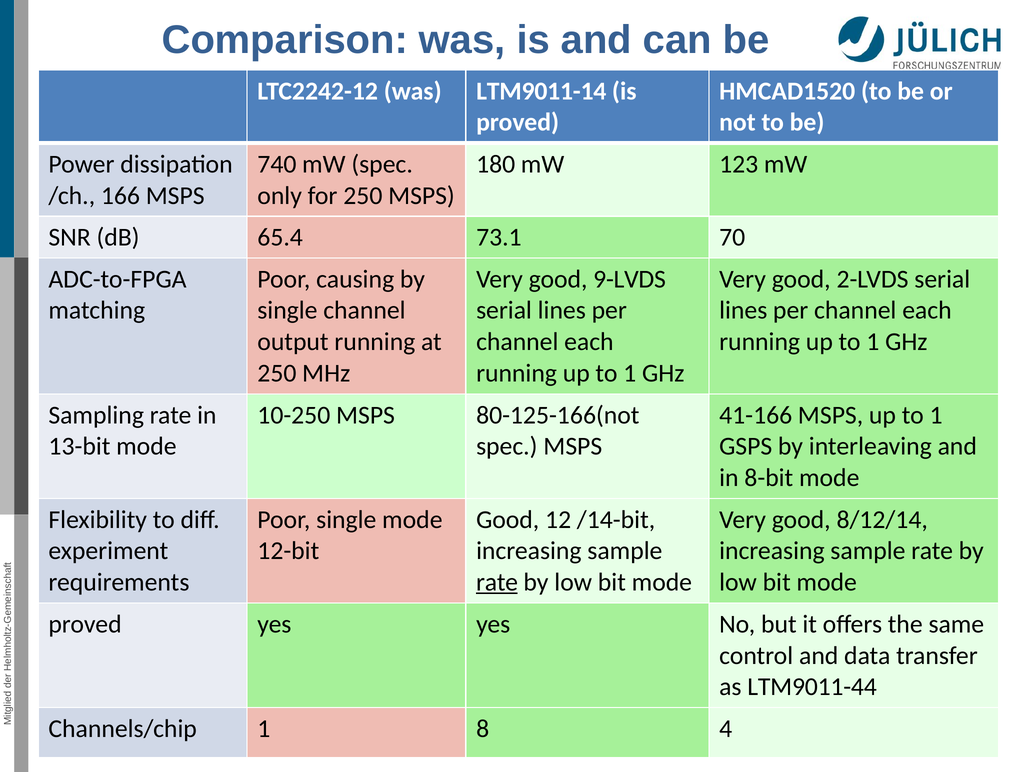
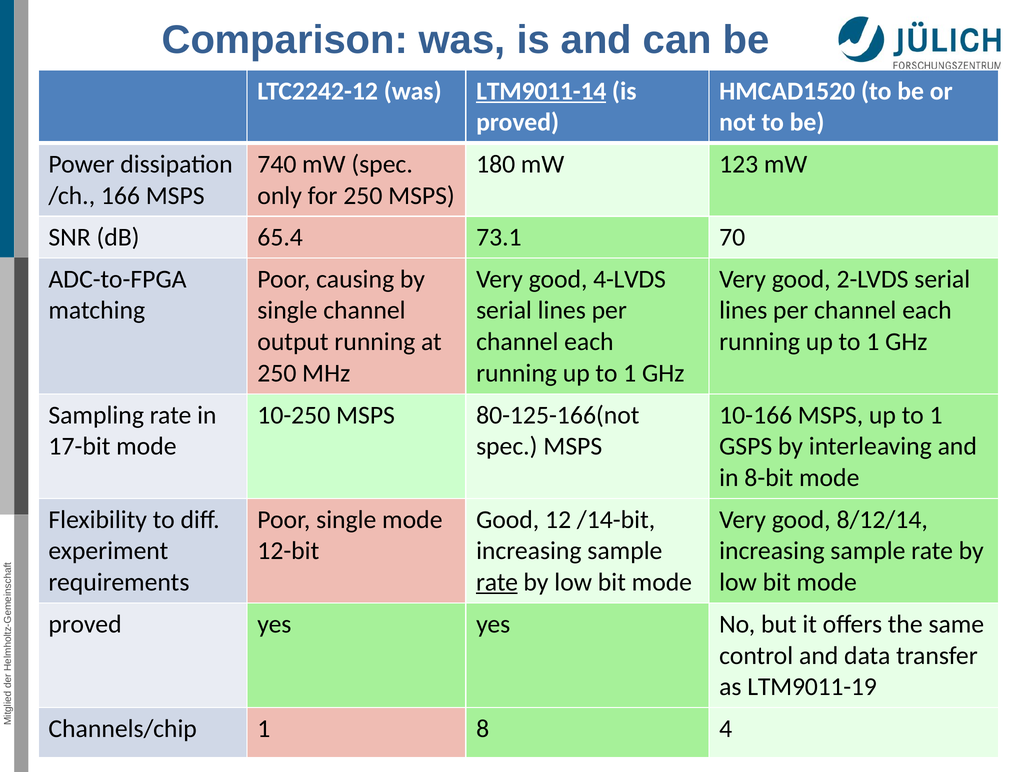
LTM9011-14 underline: none -> present
9-LVDS: 9-LVDS -> 4-LVDS
41-166: 41-166 -> 10-166
13-bit: 13-bit -> 17-bit
LTM9011-44: LTM9011-44 -> LTM9011-19
